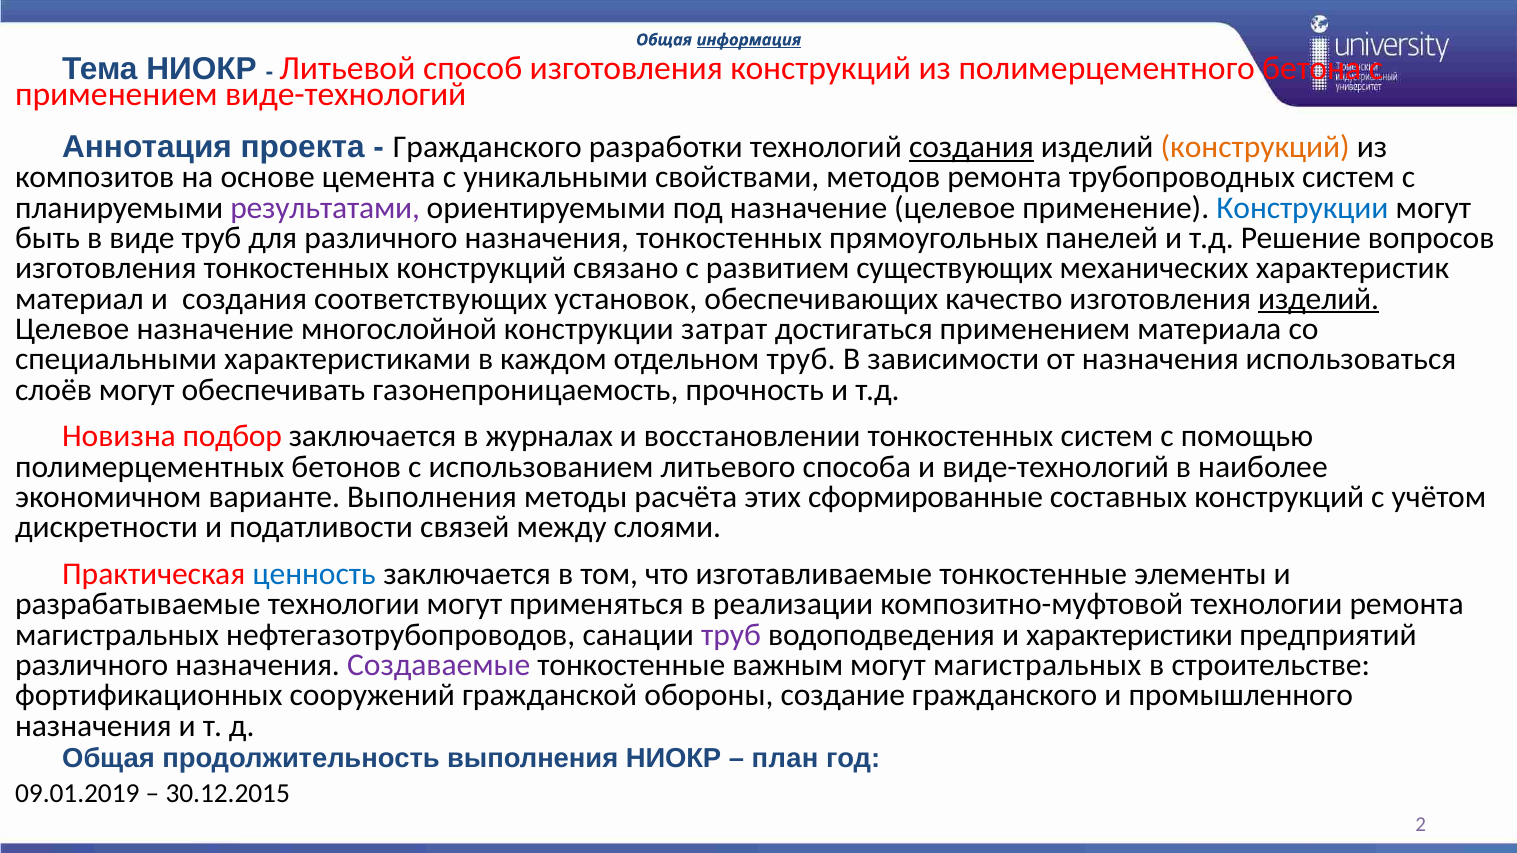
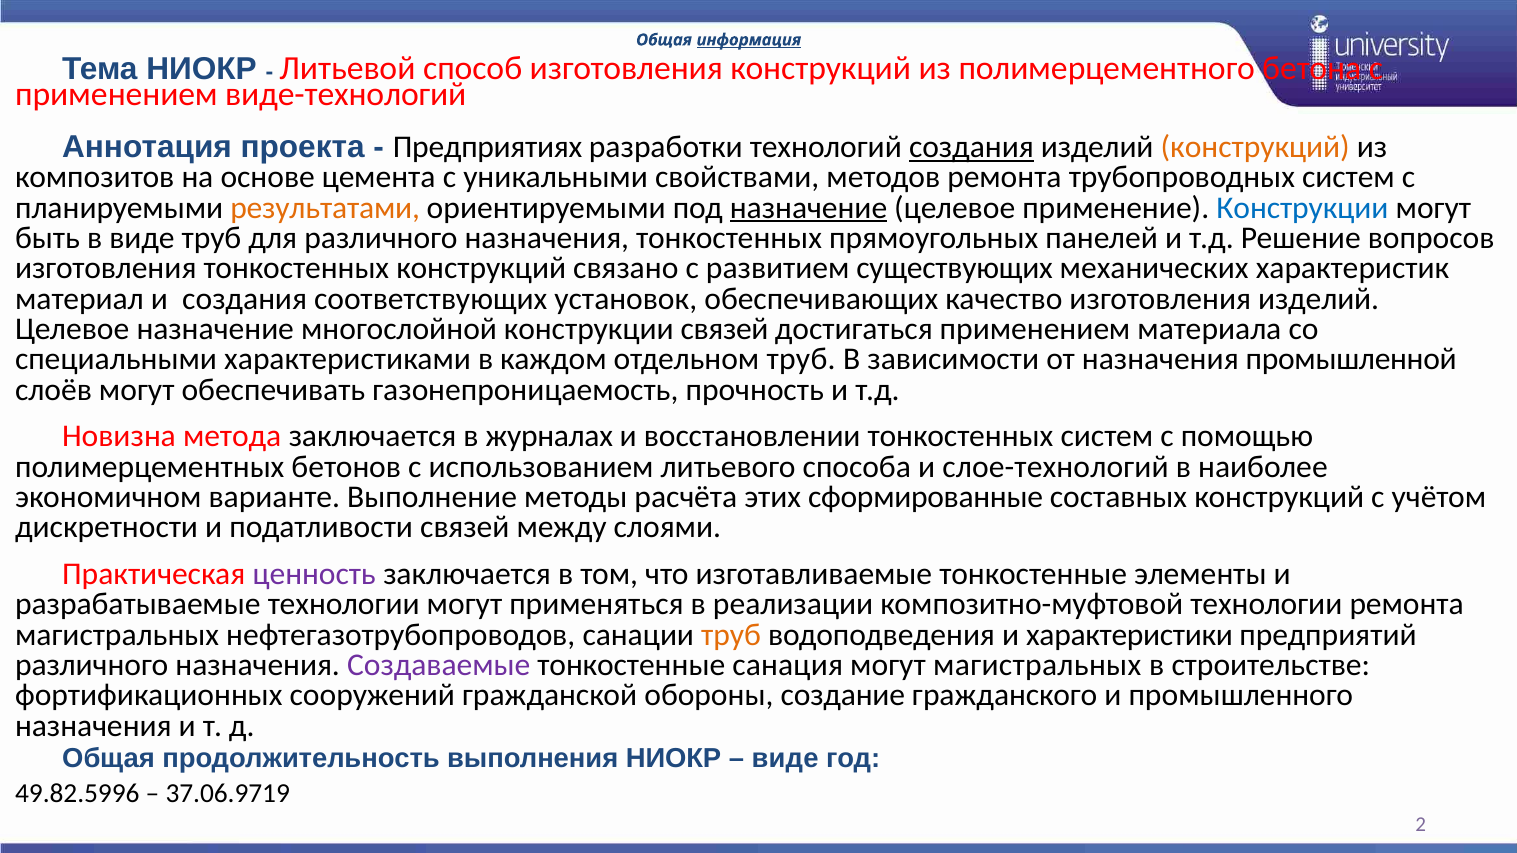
Гражданского at (487, 147): Гражданского -> Предприятиях
результатами colour: purple -> orange
назначение at (809, 208) underline: none -> present
изделий at (1319, 299) underline: present -> none
конструкции затрат: затрат -> связей
использоваться: использоваться -> промышленной
подбор: подбор -> метода
и виде-технологий: виде-технологий -> слое-технологий
варианте Выполнения: Выполнения -> Выполнение
ценность colour: blue -> purple
труб at (731, 635) colour: purple -> orange
важным: важным -> санация
план at (785, 758): план -> виде
09.01.2019: 09.01.2019 -> 49.82.5996
30.12.2015: 30.12.2015 -> 37.06.9719
